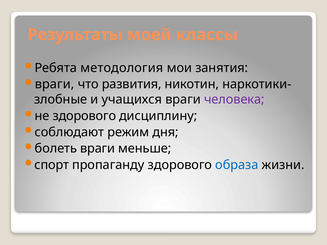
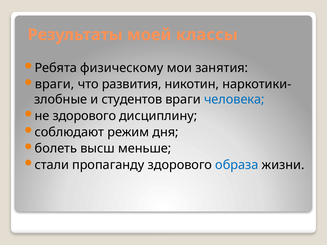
методология: методология -> физическому
учащихся: учащихся -> студентов
человека colour: purple -> blue
болеть враги: враги -> высш
спорт: спорт -> стали
